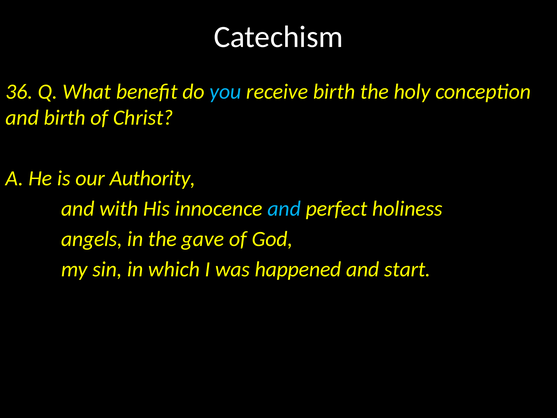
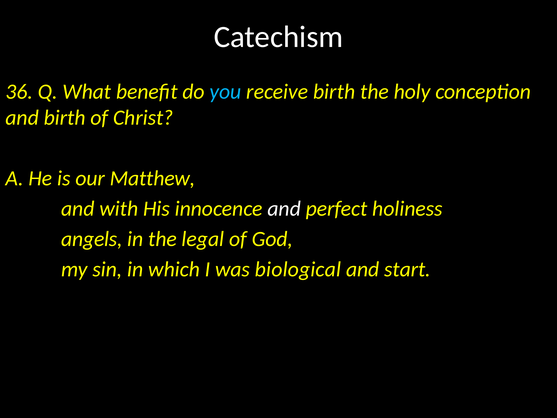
Authority: Authority -> Matthew
and at (284, 209) colour: light blue -> white
gave: gave -> legal
happened: happened -> biological
